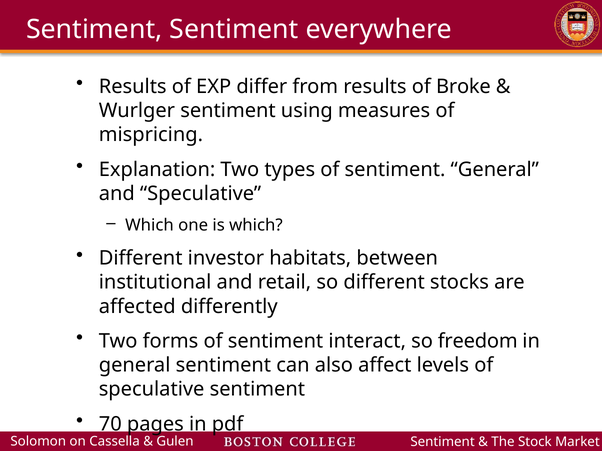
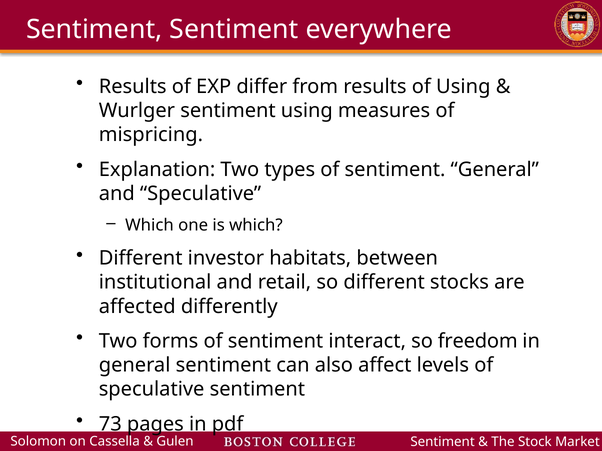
of Broke: Broke -> Using
70: 70 -> 73
